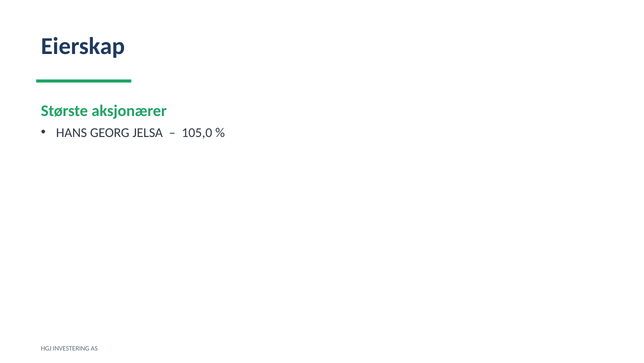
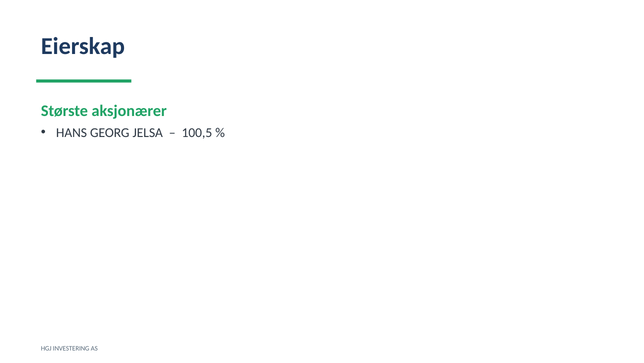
105,0: 105,0 -> 100,5
